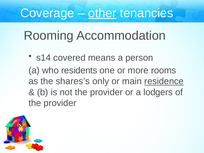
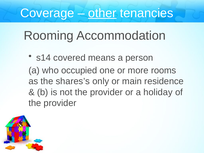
residents: residents -> occupied
residence underline: present -> none
lodgers: lodgers -> holiday
